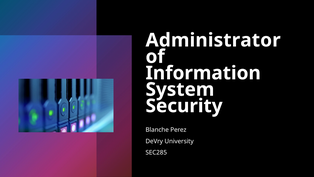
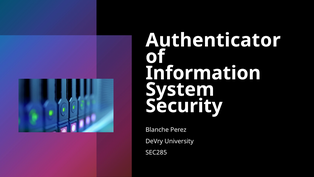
Administrator: Administrator -> Authenticator
